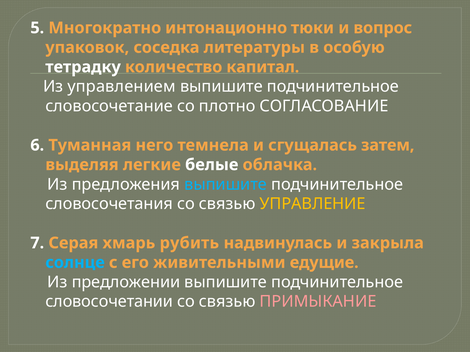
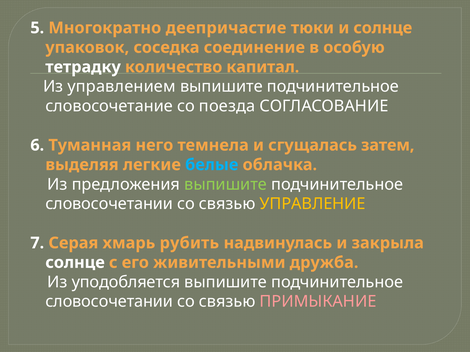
интонационно: интонационно -> деепричастие
и вопрос: вопрос -> солнце
литературы: литературы -> соединение
плотно: плотно -> поезда
белые colour: white -> light blue
выпишите at (226, 185) colour: light blue -> light green
словосочетания at (109, 204): словосочетания -> словосочетании
солнце at (75, 263) colour: light blue -> white
едущие: едущие -> дружба
предложении: предложении -> уподобляется
